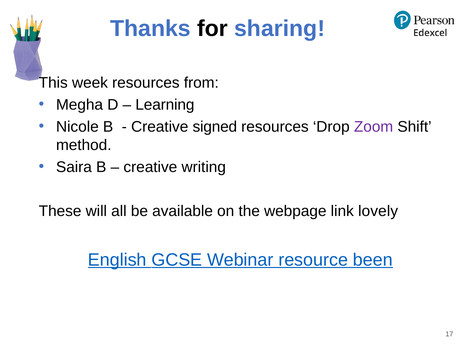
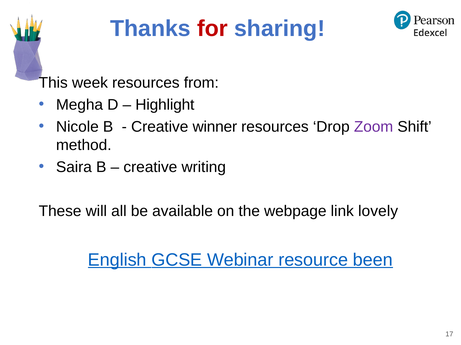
for colour: black -> red
Learning: Learning -> Highlight
signed: signed -> winner
